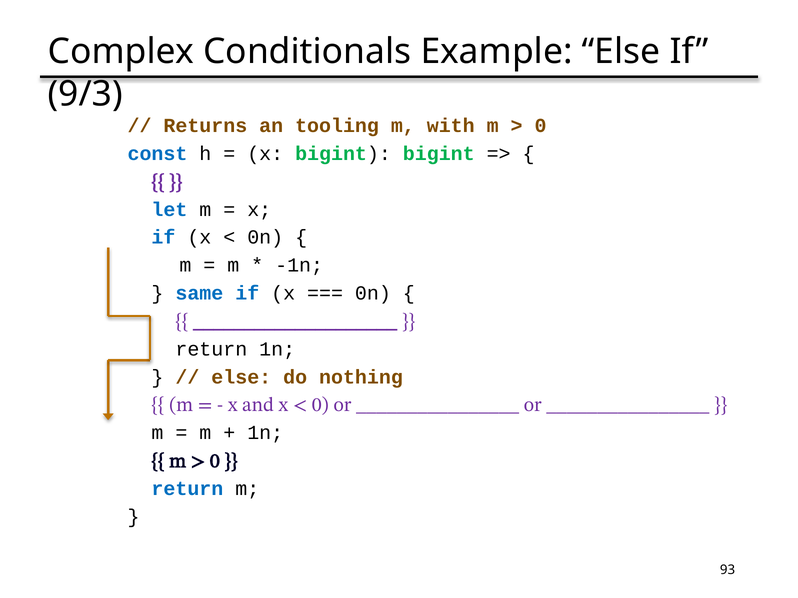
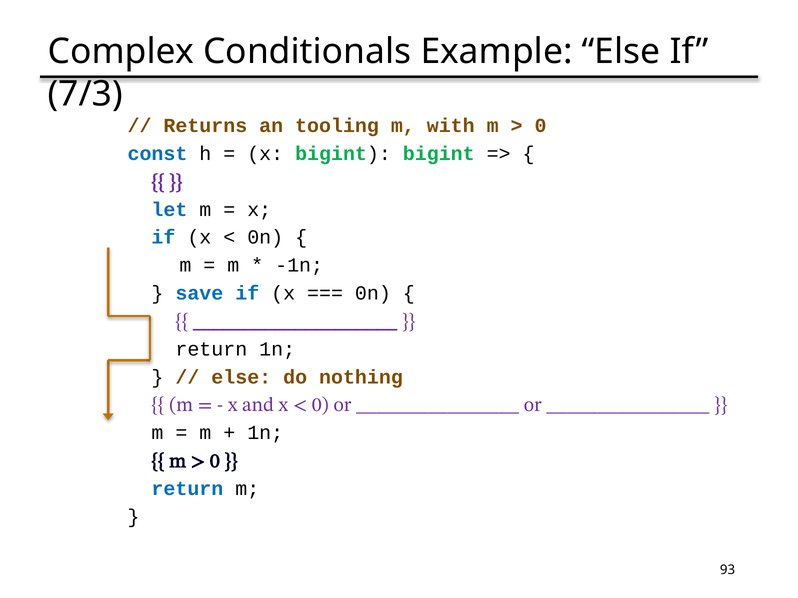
9/3: 9/3 -> 7/3
same: same -> save
